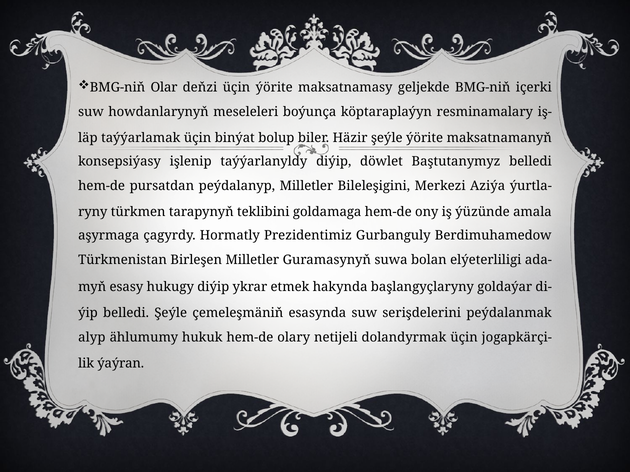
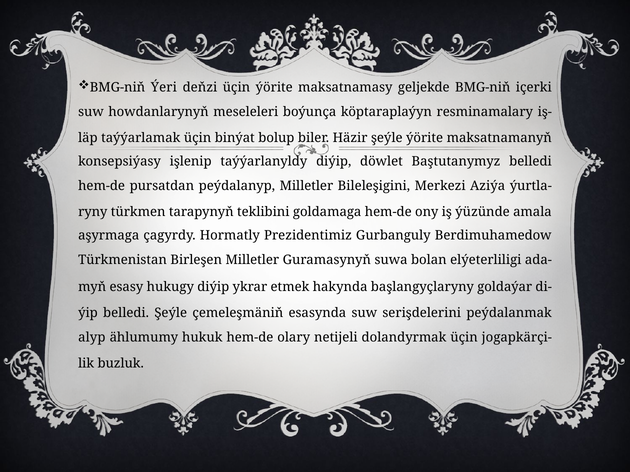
Olar: Olar -> Ýeri
ýaýran: ýaýran -> buzluk
